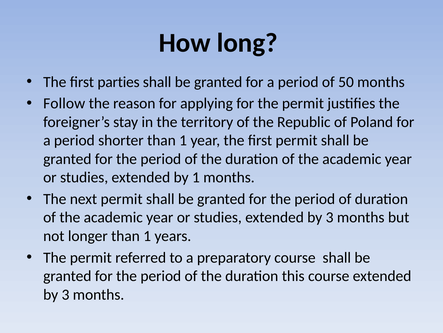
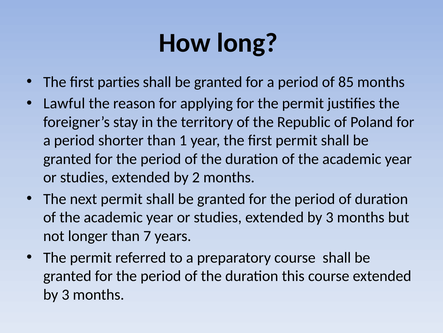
50: 50 -> 85
Follow: Follow -> Lawful
by 1: 1 -> 2
longer than 1: 1 -> 7
